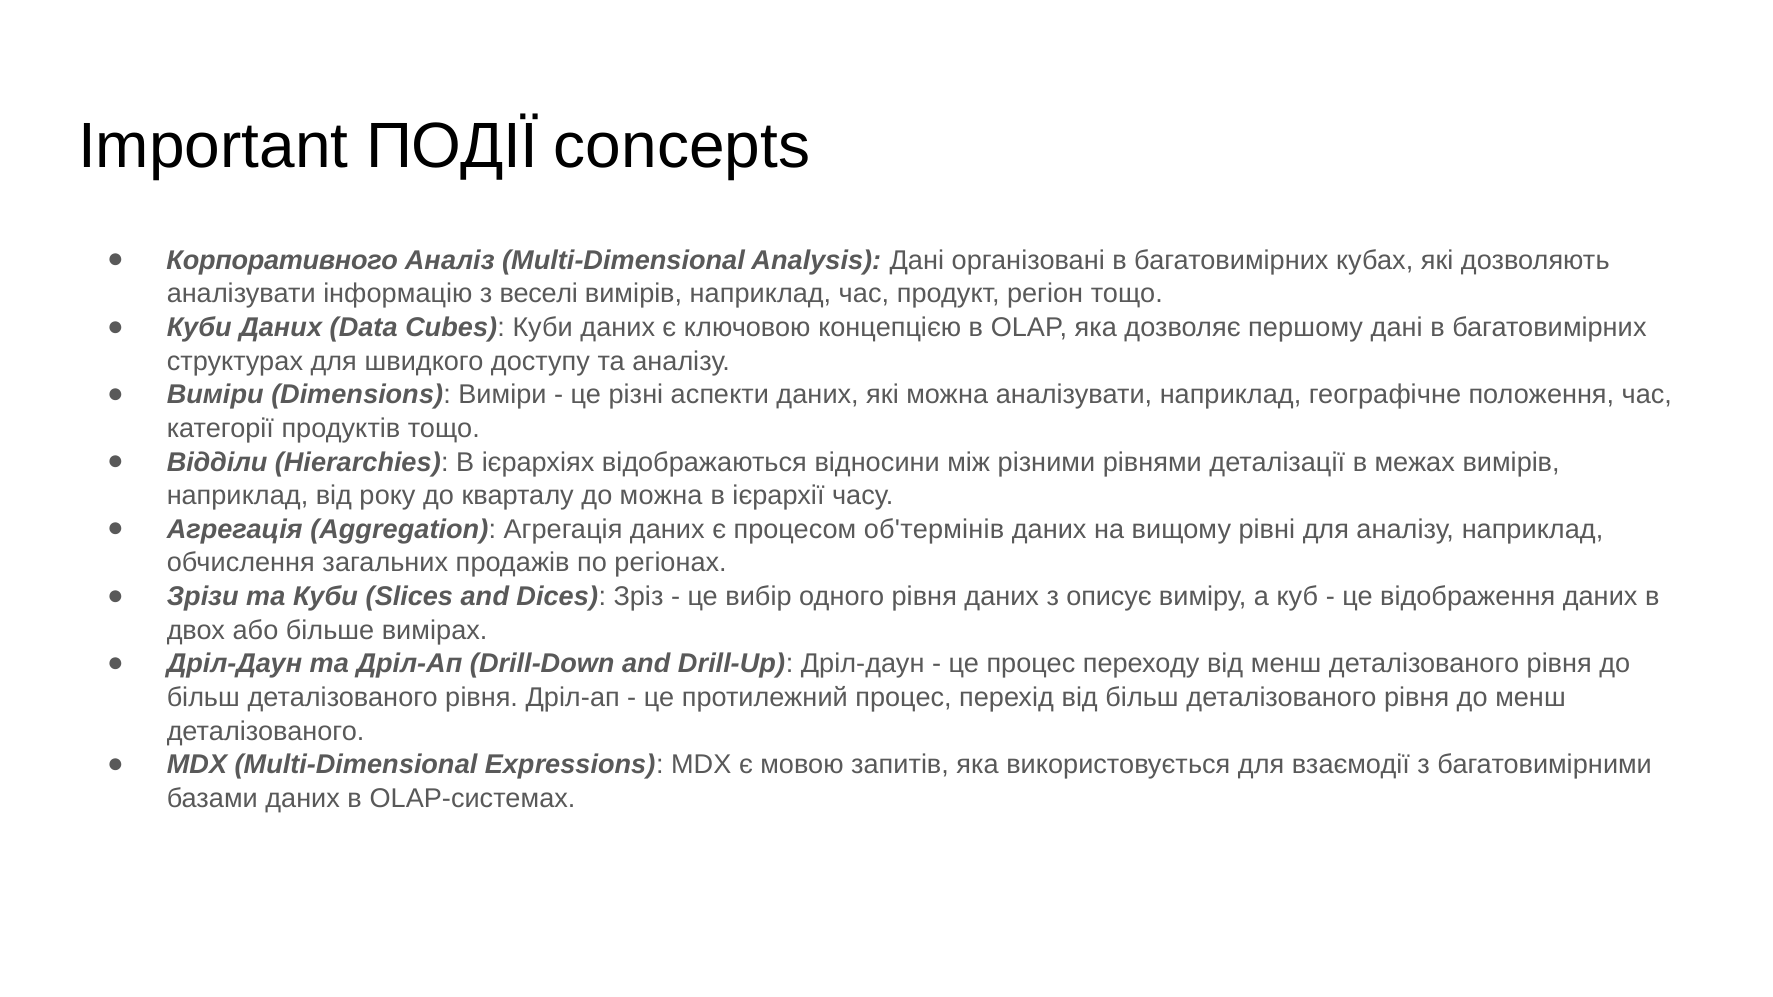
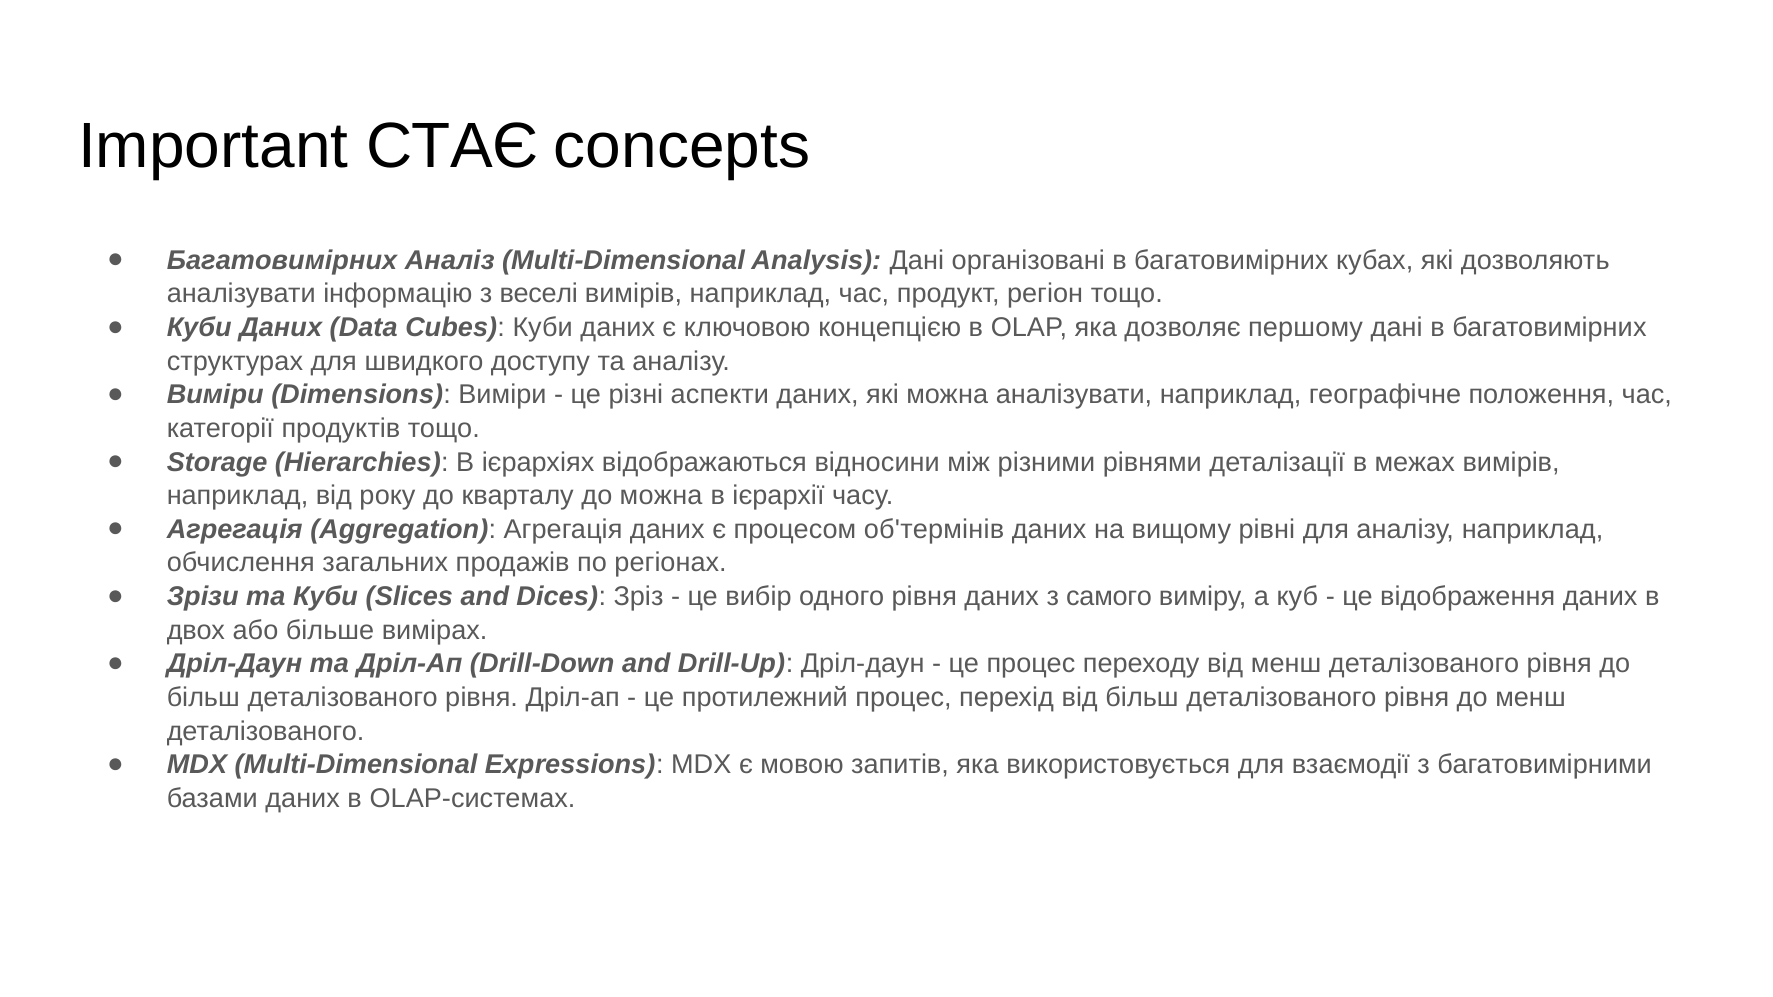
ПОДІЇ: ПОДІЇ -> СТАЄ
Корпоративного at (282, 260): Корпоративного -> Багатовимірних
Відділи: Відділи -> Storage
описує: описує -> самого
